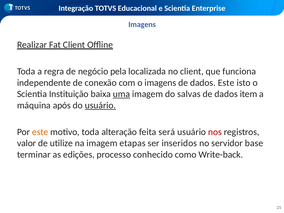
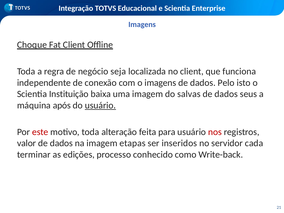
Realizar: Realizar -> Choque
pela: pela -> seja
dados Este: Este -> Pelo
uma underline: present -> none
item: item -> seus
este at (40, 132) colour: orange -> red
será: será -> para
utilize at (61, 143): utilize -> dados
base: base -> cada
